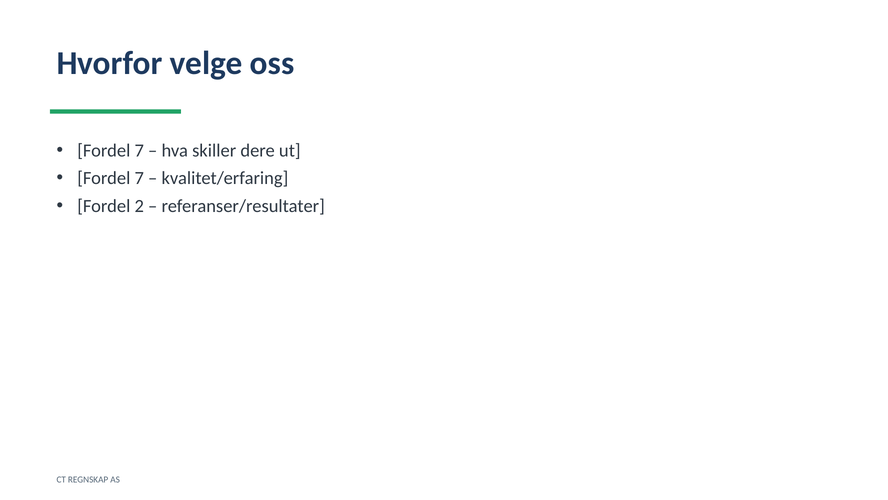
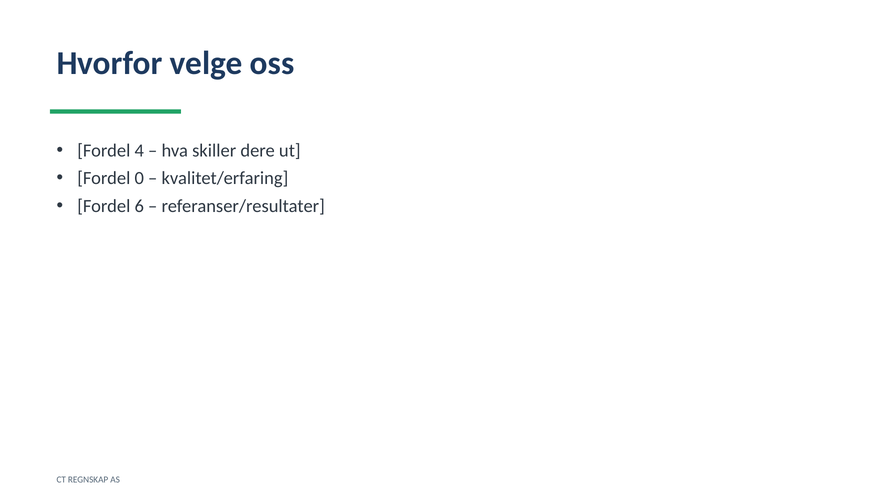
7 at (139, 150): 7 -> 4
7 at (139, 178): 7 -> 0
2: 2 -> 6
